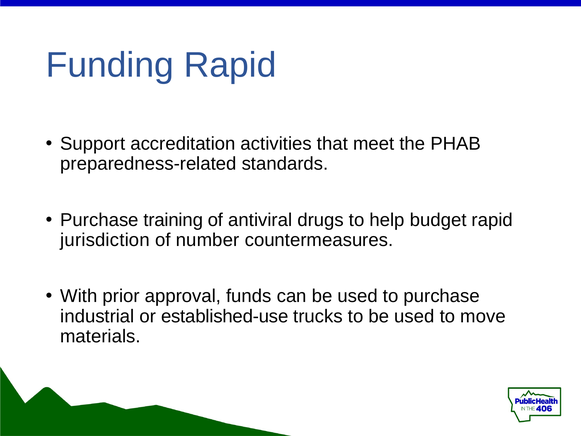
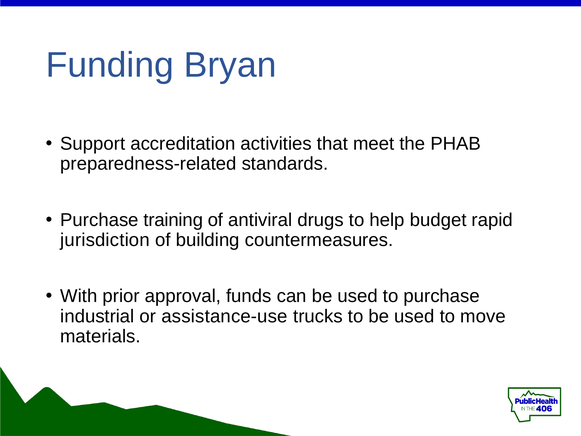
Funding Rapid: Rapid -> Bryan
number: number -> building
established-use: established-use -> assistance-use
